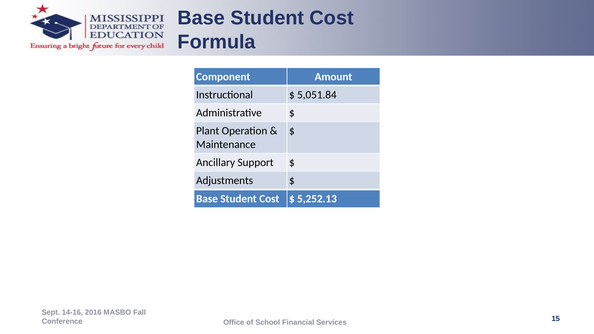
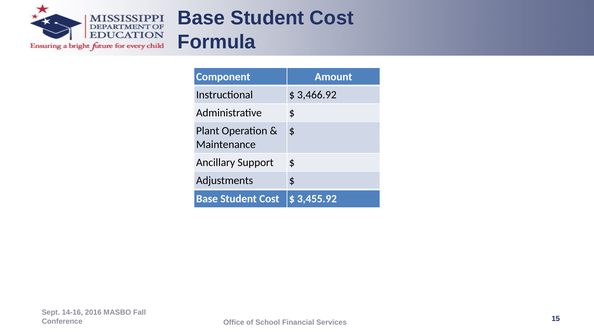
5,051.84: 5,051.84 -> 3,466.92
5,252.13: 5,252.13 -> 3,455.92
